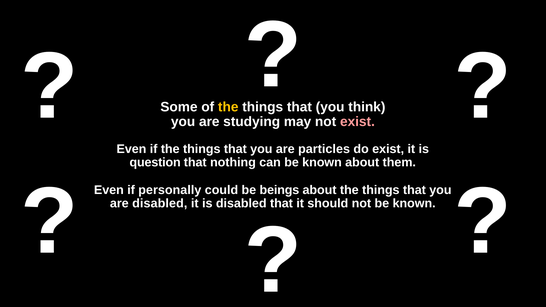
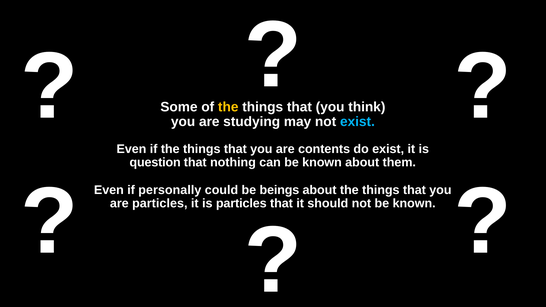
exist at (357, 122) colour: pink -> light blue
particles: particles -> contents
are disabled: disabled -> particles
is disabled: disabled -> particles
